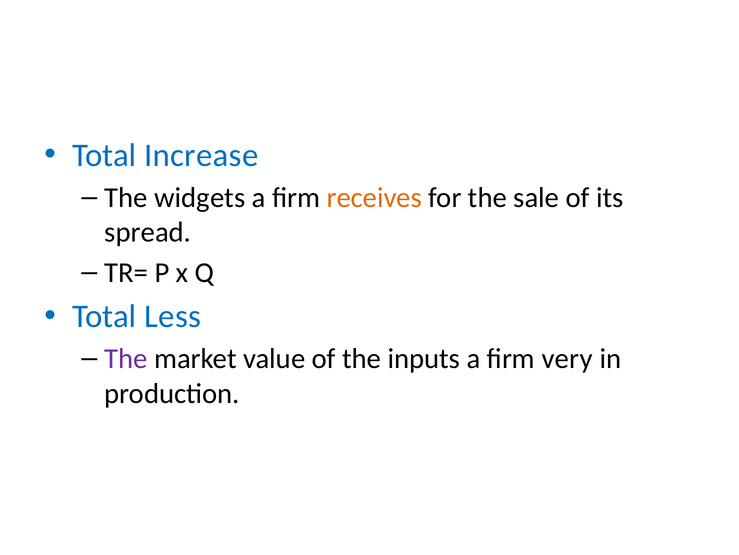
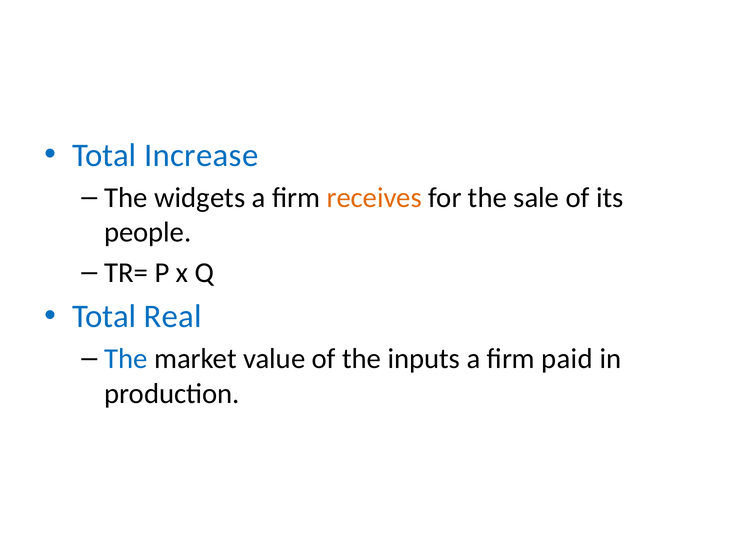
spread: spread -> people
Less: Less -> Real
The at (126, 359) colour: purple -> blue
very: very -> paid
